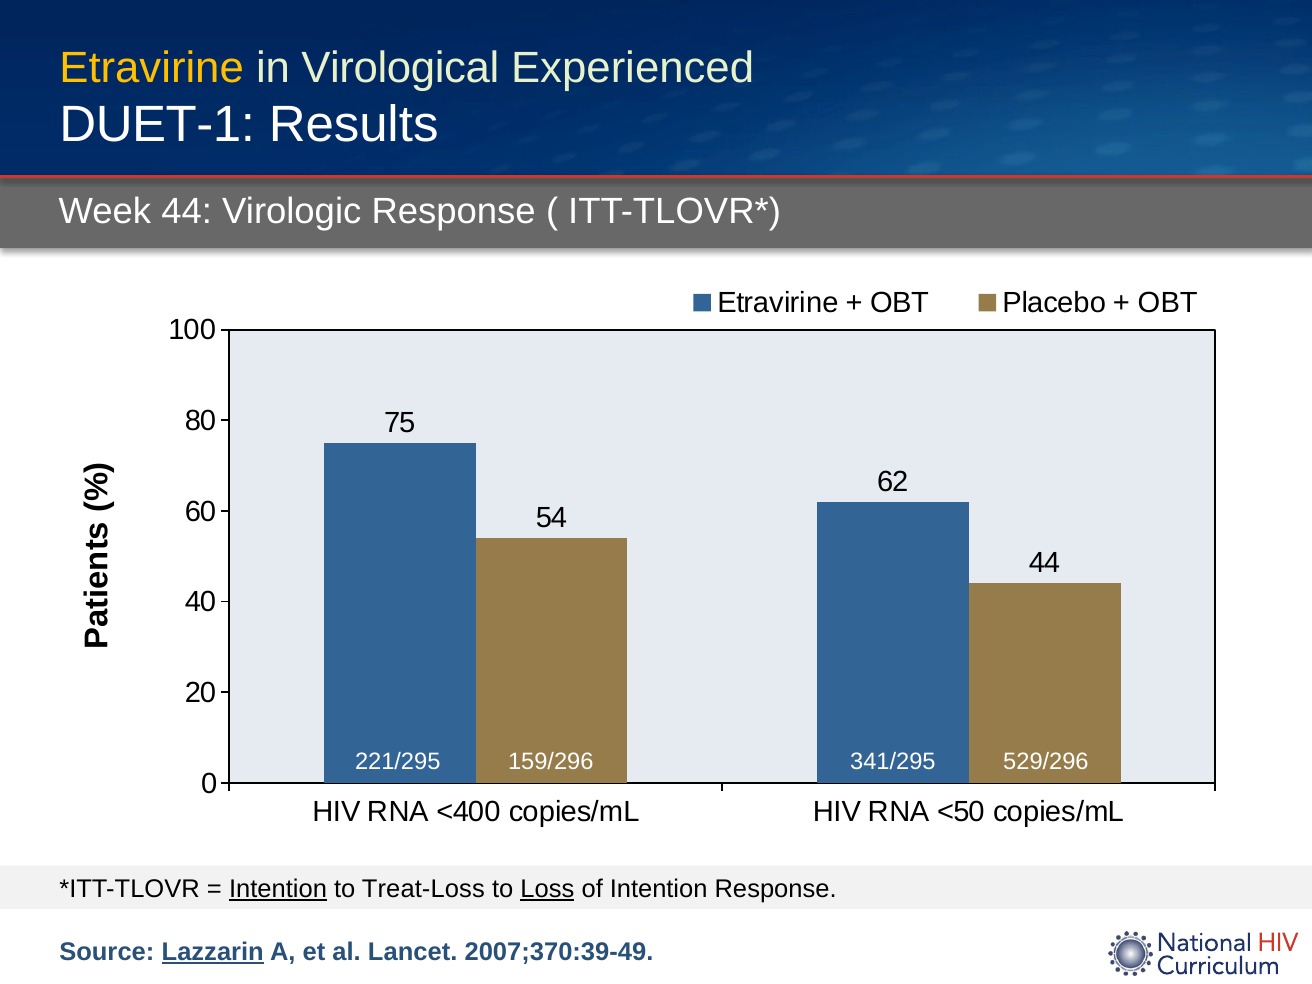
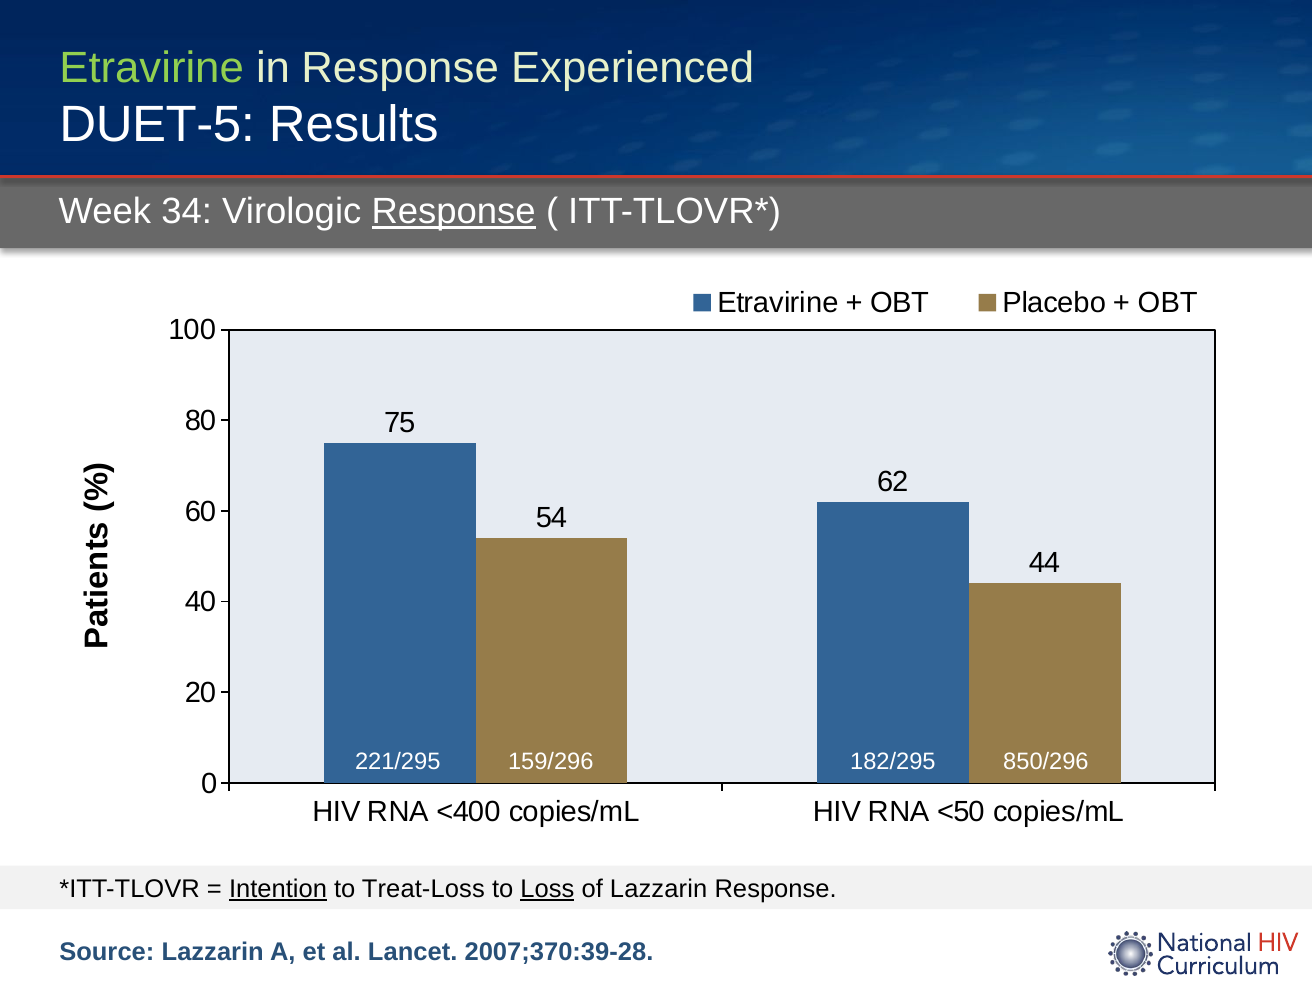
Etravirine at (152, 68) colour: yellow -> light green
in Virological: Virological -> Response
DUET-1: DUET-1 -> DUET-5
Week 44: 44 -> 34
Response at (454, 212) underline: none -> present
341/295: 341/295 -> 182/295
529/296: 529/296 -> 850/296
of Intention: Intention -> Lazzarin
Lazzarin at (213, 952) underline: present -> none
2007;370:39-49: 2007;370:39-49 -> 2007;370:39-28
